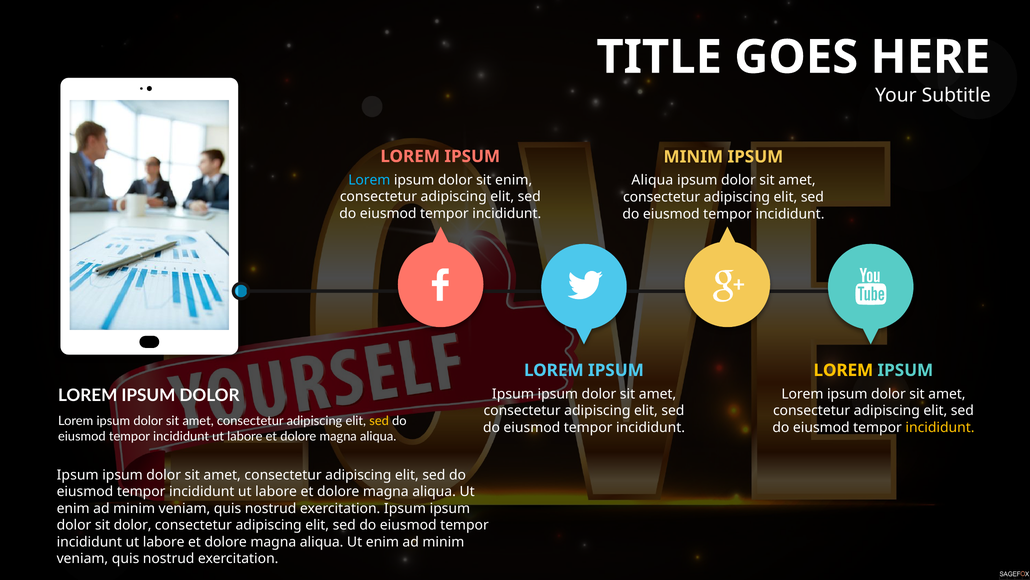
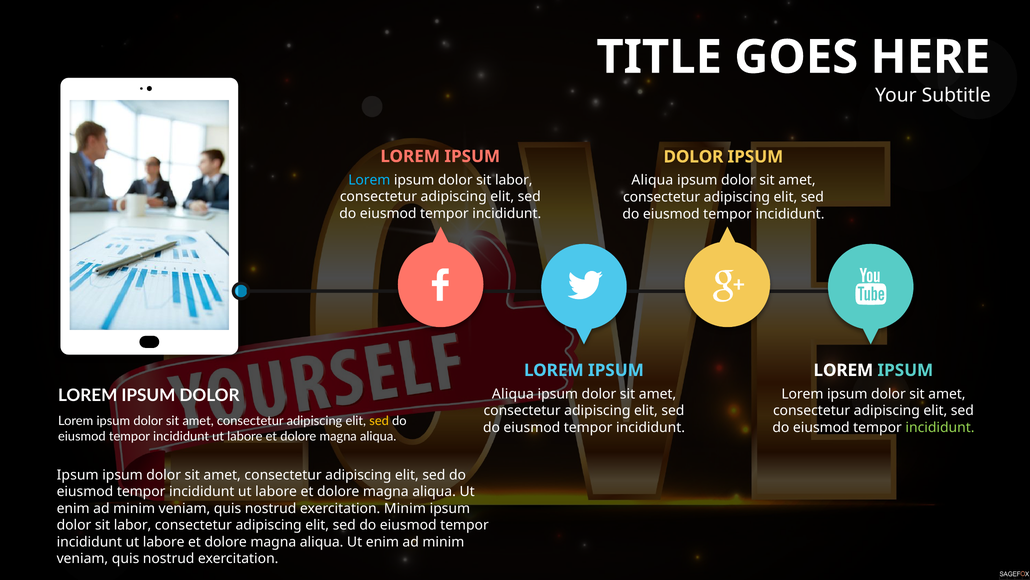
MINIM at (693, 157): MINIM -> DOLOR
enim at (514, 180): enim -> labor
LOREM at (843, 370) colour: yellow -> white
Ipsum at (513, 394): Ipsum -> Aliqua
incididunt at (940, 427) colour: yellow -> light green
exercitation Ipsum: Ipsum -> Minim
dolor at (133, 525): dolor -> labor
